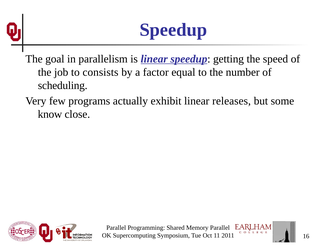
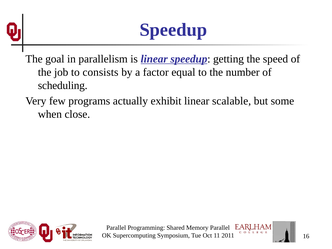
releases: releases -> scalable
know: know -> when
